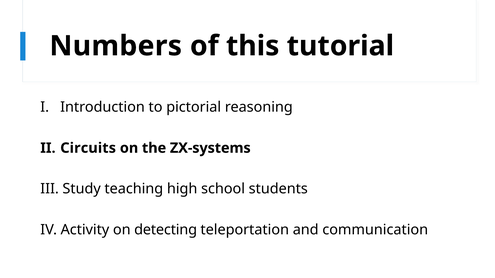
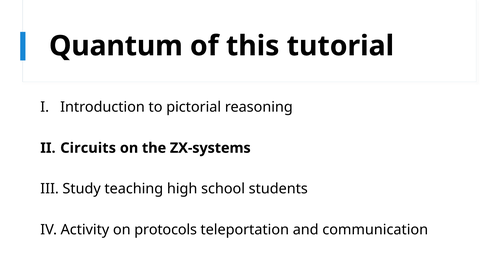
Numbers: Numbers -> Quantum
detecting: detecting -> protocols
